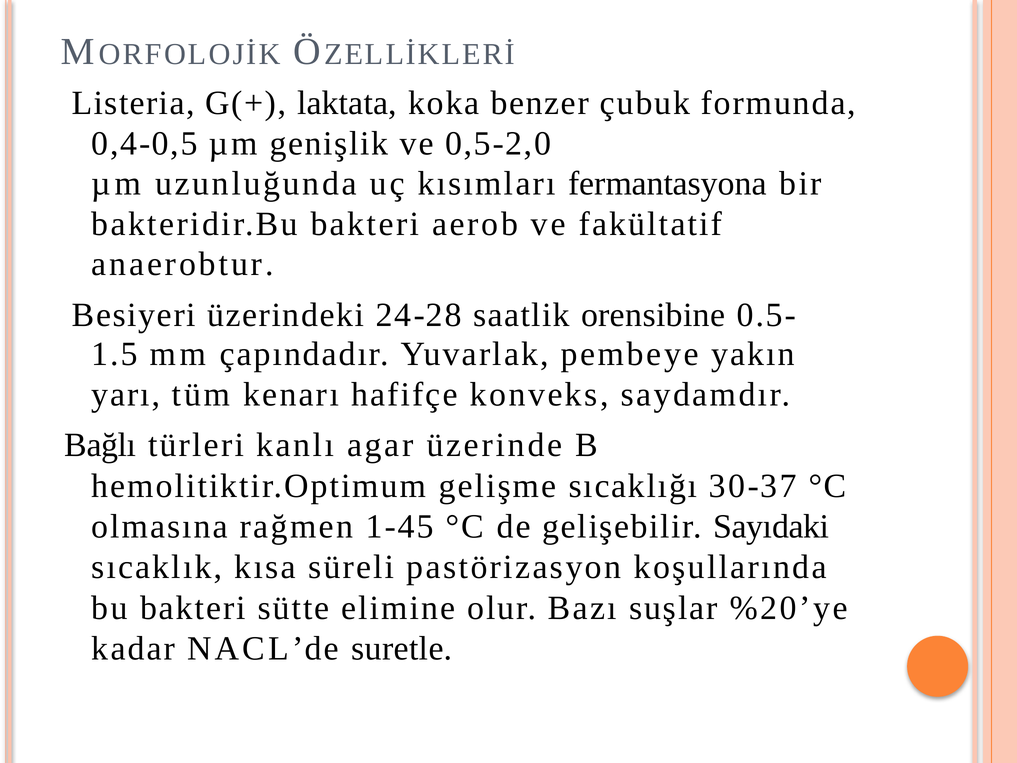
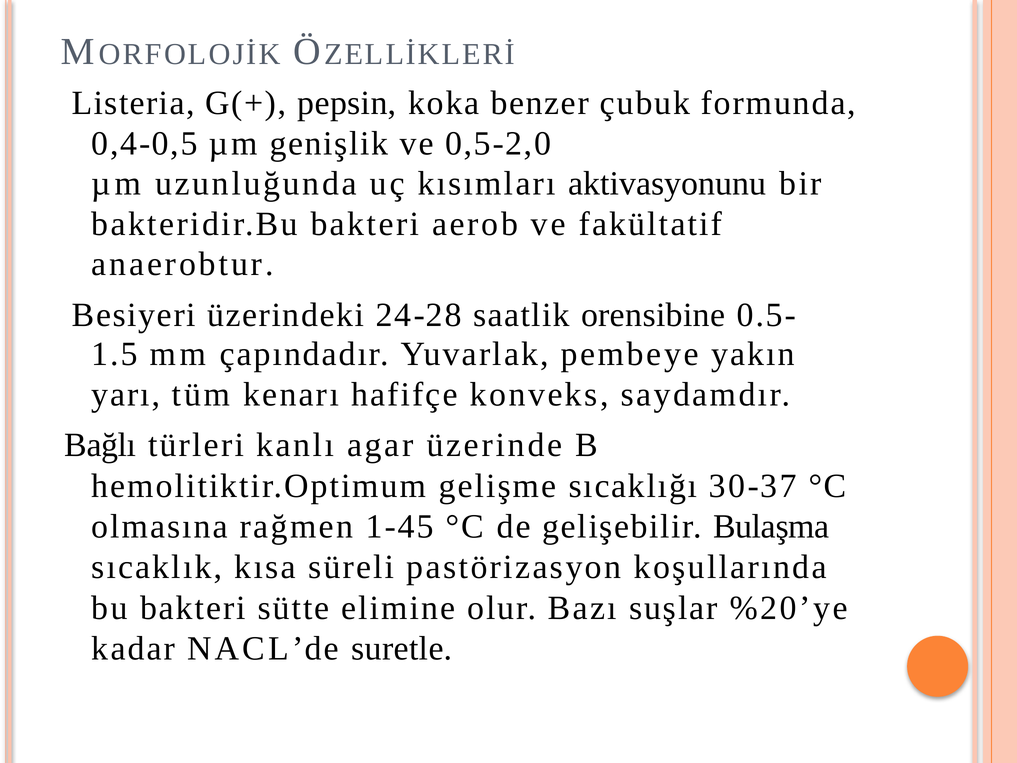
laktata: laktata -> pepsin
fermantasyona: fermantasyona -> aktivasyonunu
Sayıdaki: Sayıdaki -> Bulaşma
